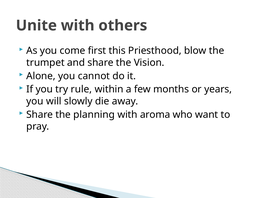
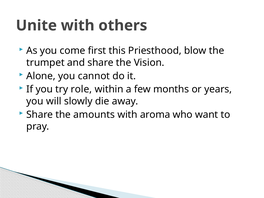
rule: rule -> role
planning: planning -> amounts
